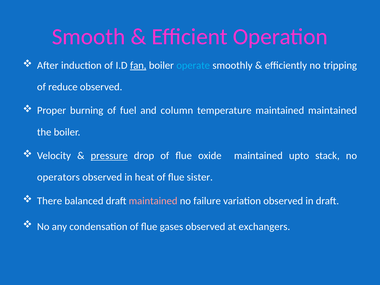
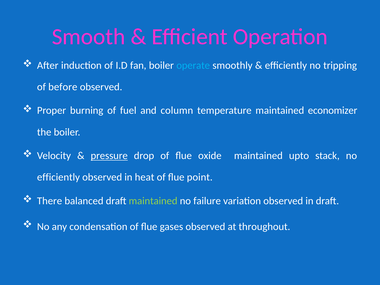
fan underline: present -> none
reduce: reduce -> before
maintained maintained: maintained -> economizer
operators at (58, 177): operators -> efficiently
sister: sister -> point
maintained at (153, 201) colour: pink -> light green
exchangers: exchangers -> throughout
